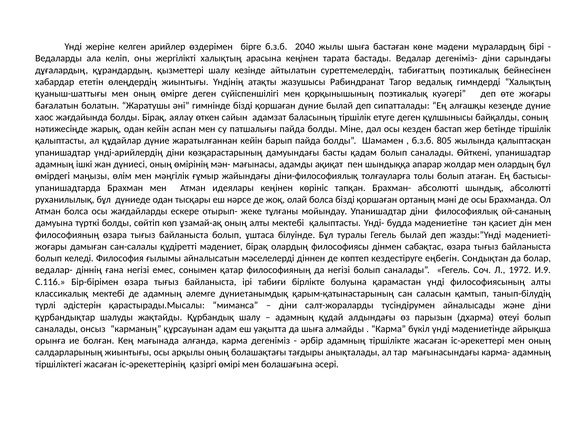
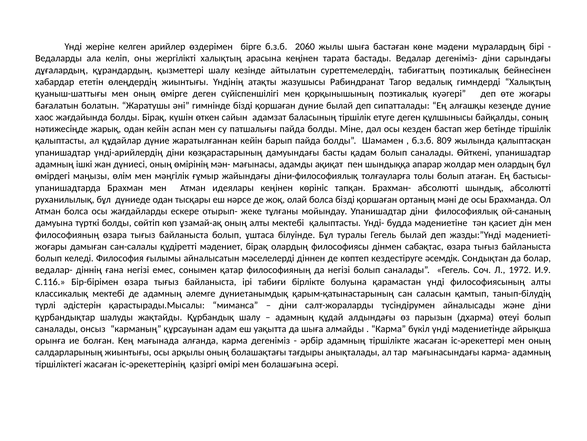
2040: 2040 -> 2060
аялау: аялау -> күшін
805: 805 -> 809
еңбегін: еңбегін -> әсемдік
